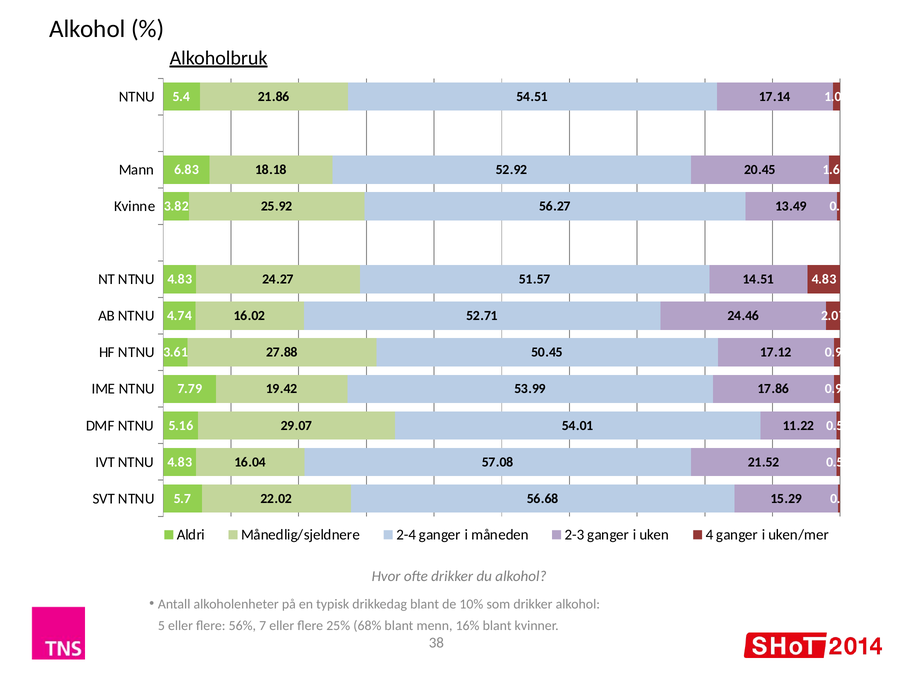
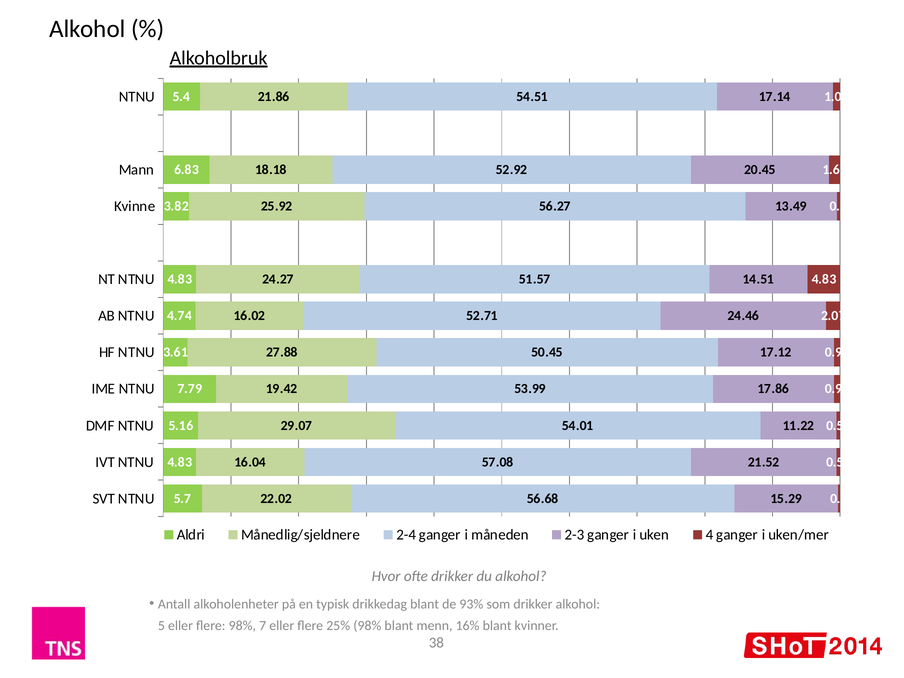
10%: 10% -> 93%
flere 56%: 56% -> 98%
25% 68%: 68% -> 98%
